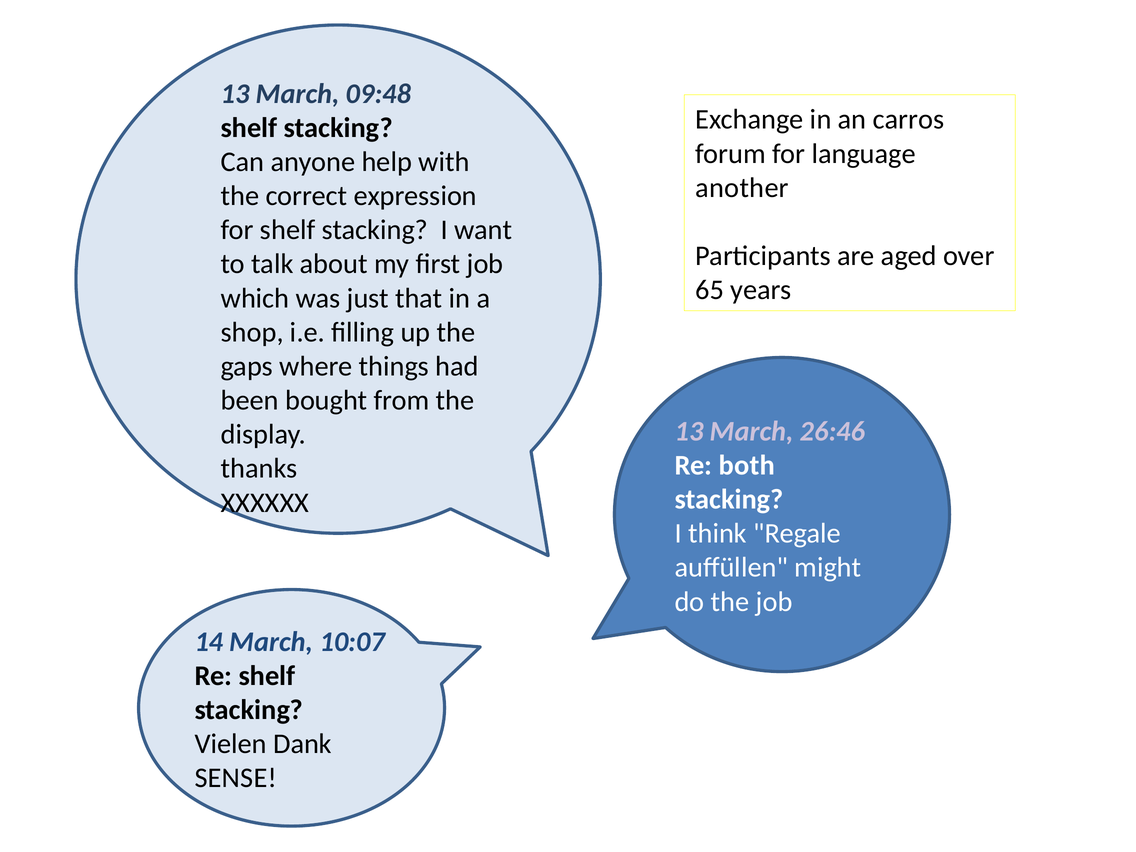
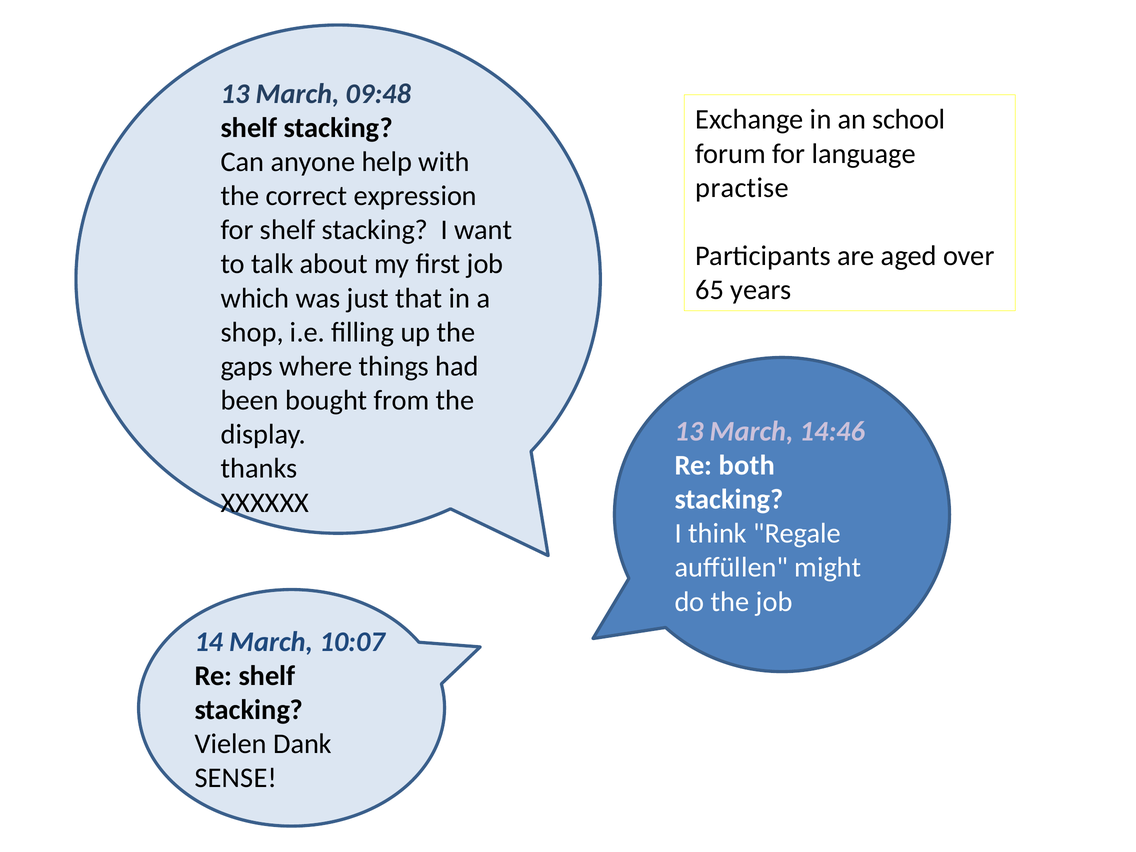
carros: carros -> school
another: another -> practise
26:46: 26:46 -> 14:46
